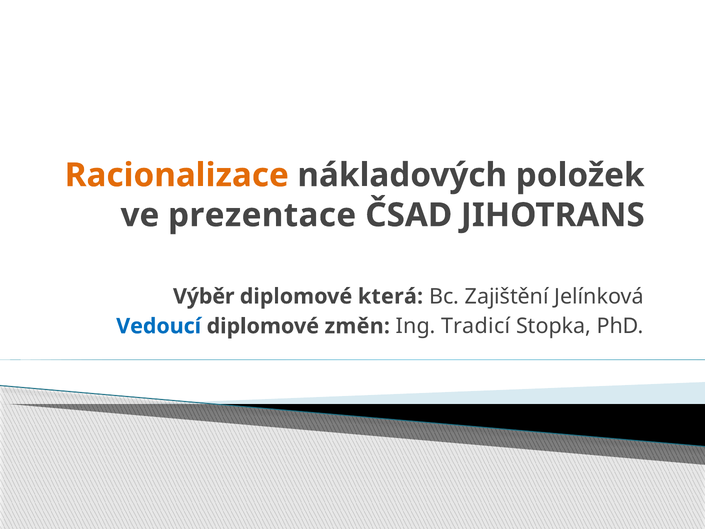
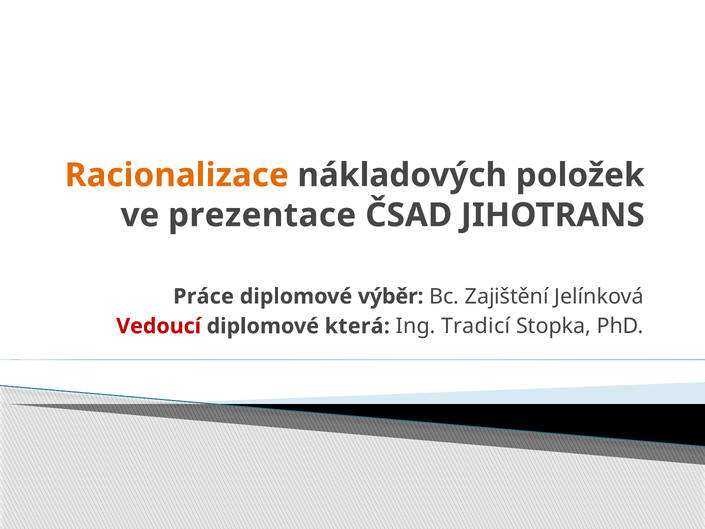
Výběr: Výběr -> Práce
která: která -> výběr
Vedoucí colour: blue -> red
změn: změn -> která
